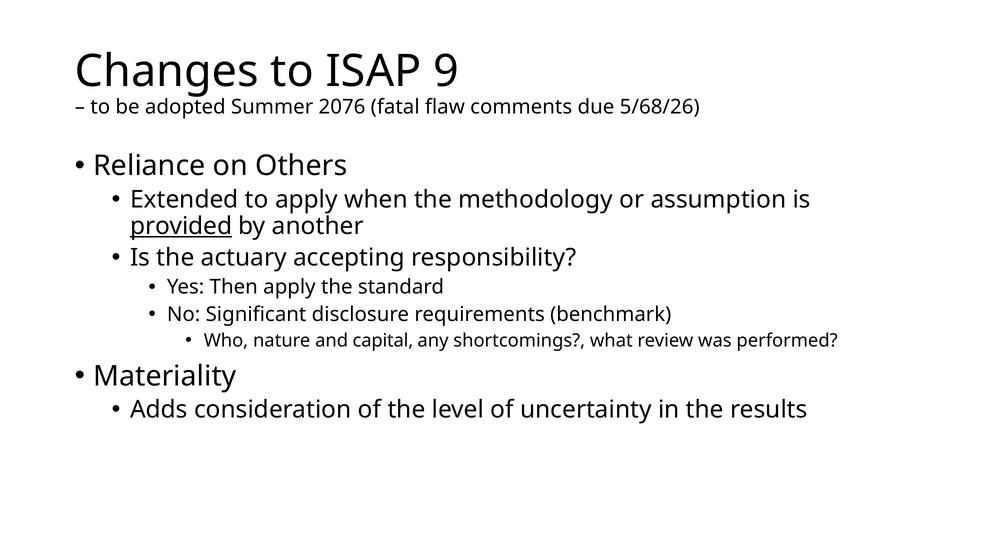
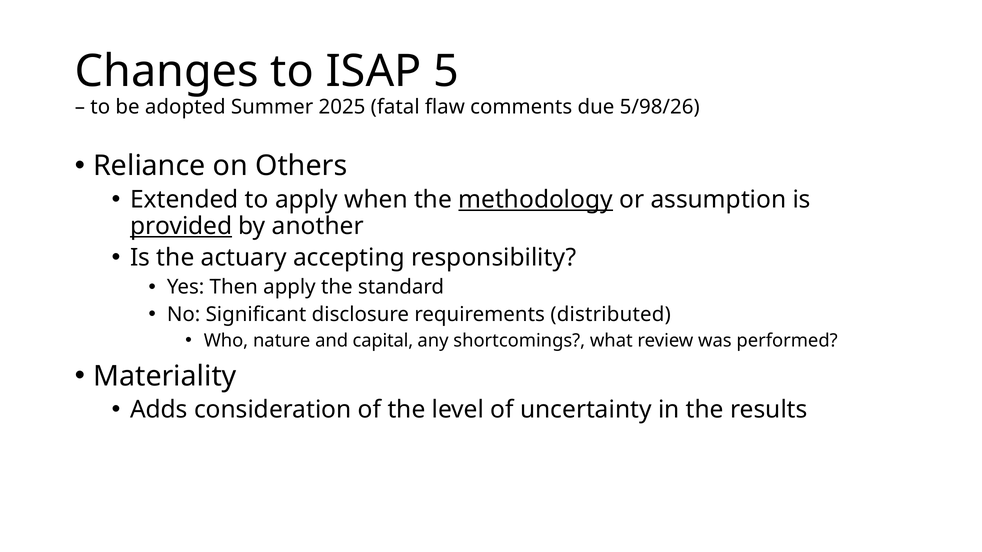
9: 9 -> 5
2076: 2076 -> 2025
5/68/26: 5/68/26 -> 5/98/26
methodology underline: none -> present
benchmark: benchmark -> distributed
